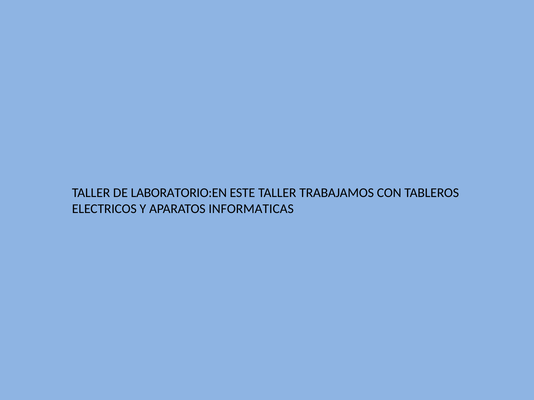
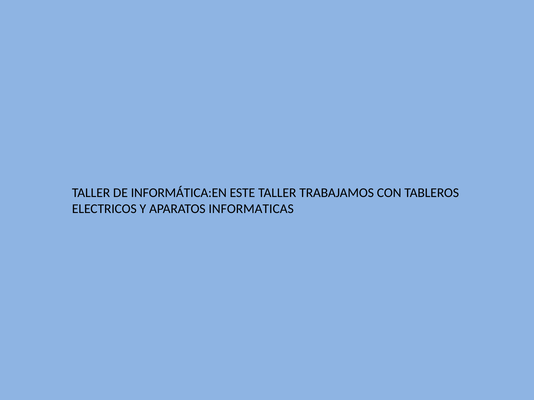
LABORATORIO:EN: LABORATORIO:EN -> INFORMÁTICA:EN
